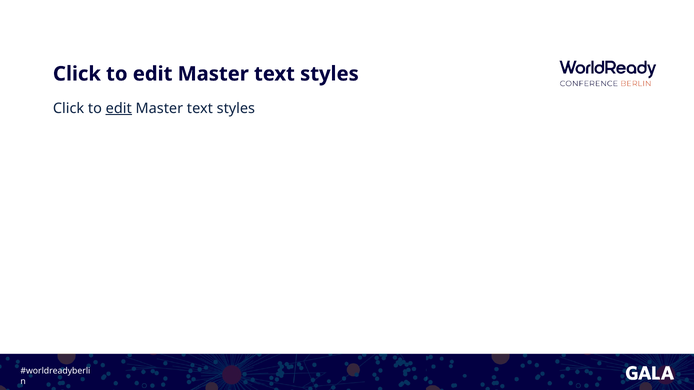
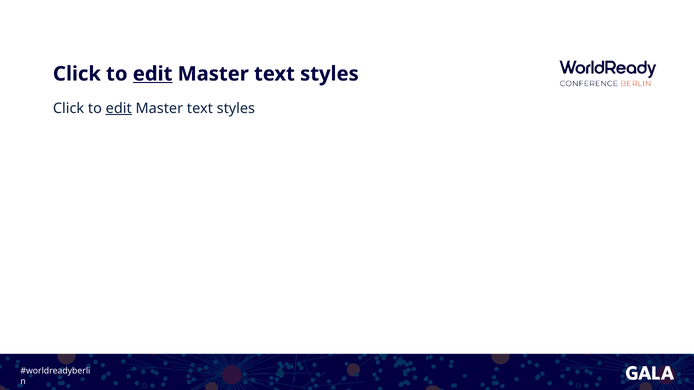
edit at (153, 74) underline: none -> present
